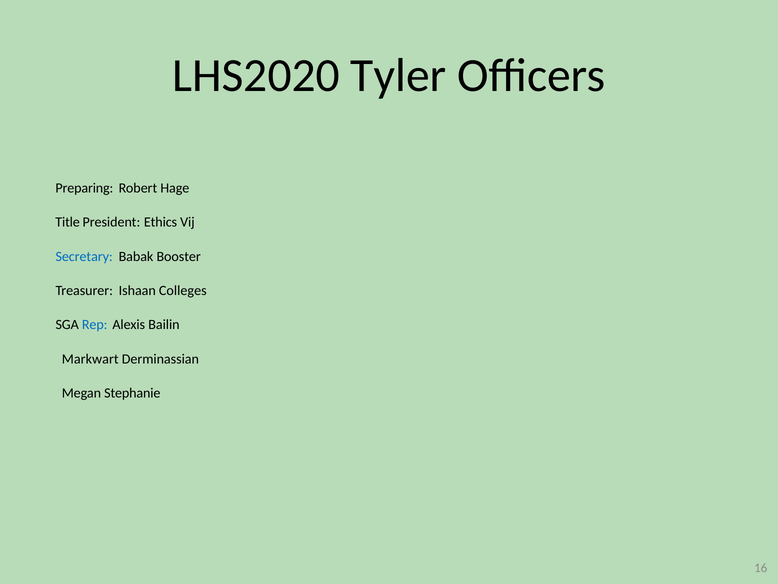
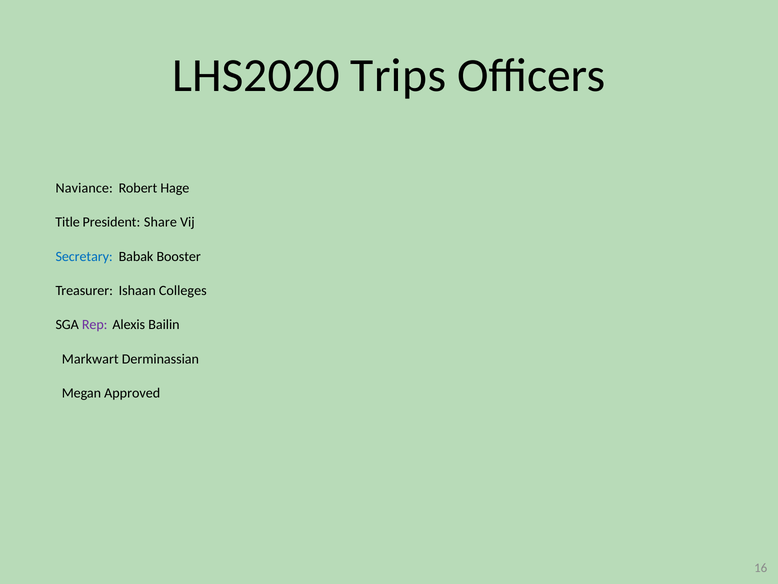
Tyler: Tyler -> Trips
Preparing: Preparing -> Naviance
Ethics: Ethics -> Share
Rep colour: blue -> purple
Stephanie: Stephanie -> Approved
